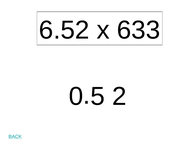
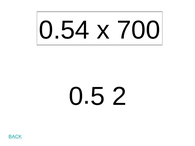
6.52: 6.52 -> 0.54
633: 633 -> 700
